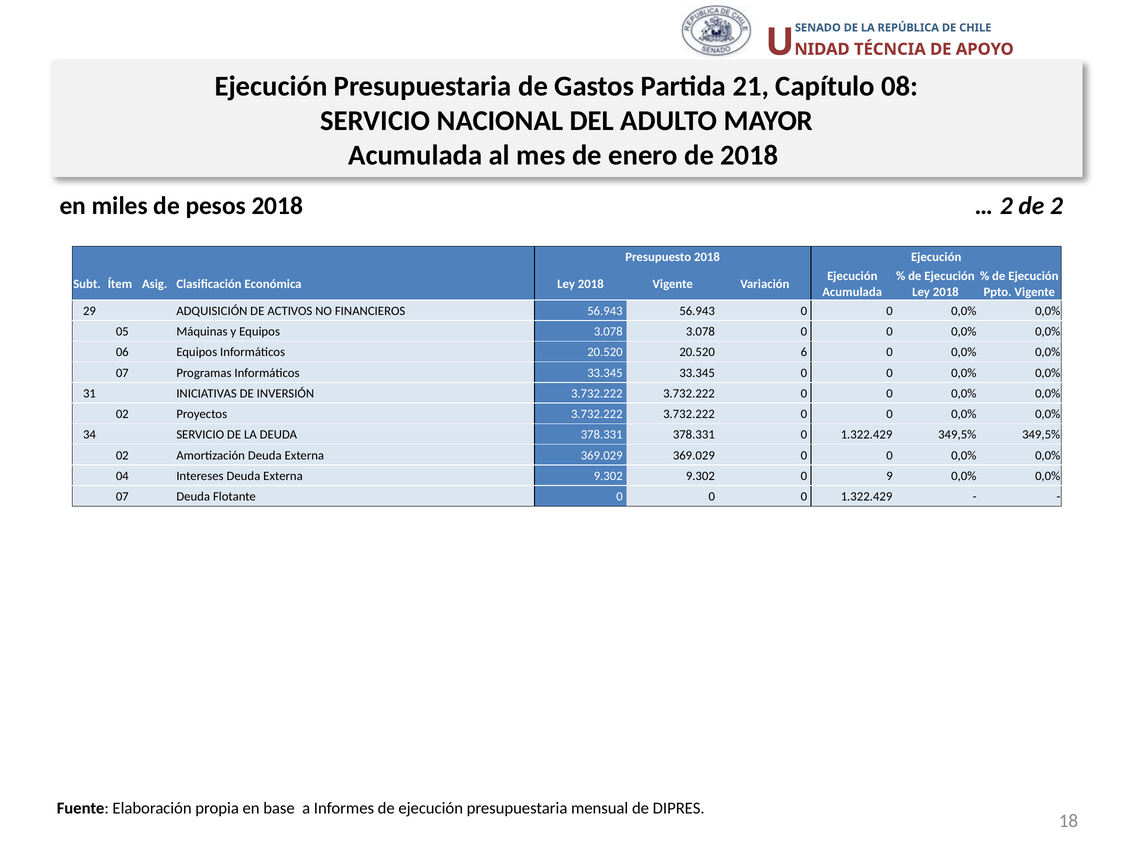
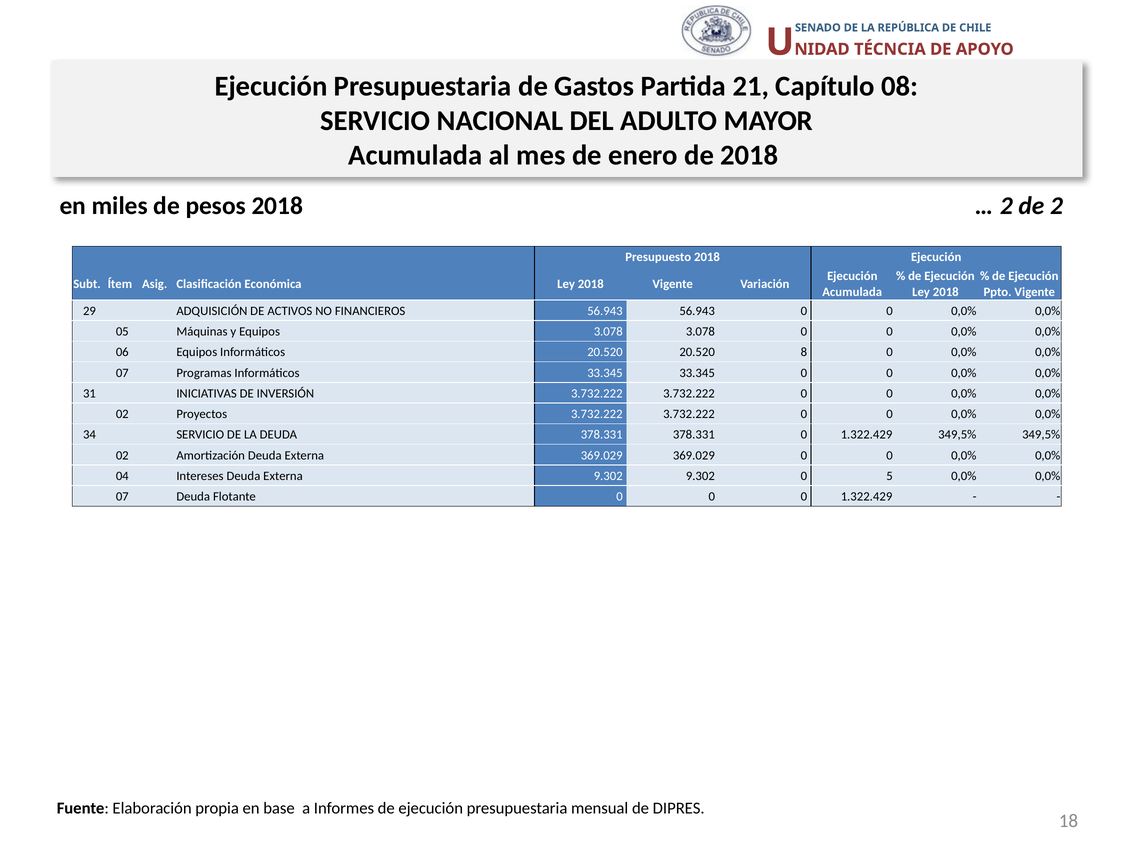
6: 6 -> 8
9: 9 -> 5
